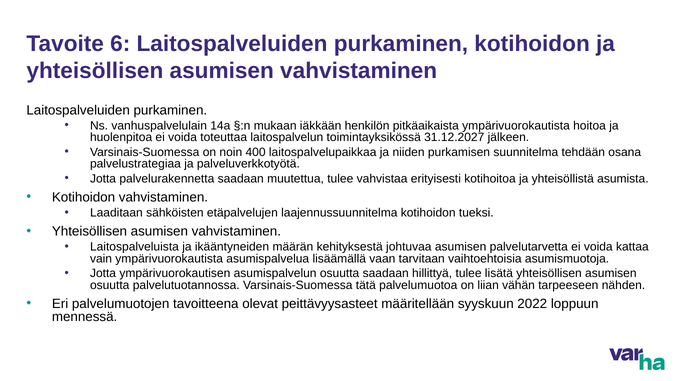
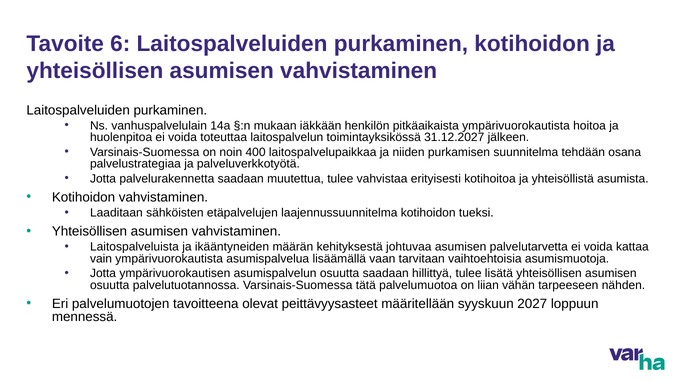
2022: 2022 -> 2027
